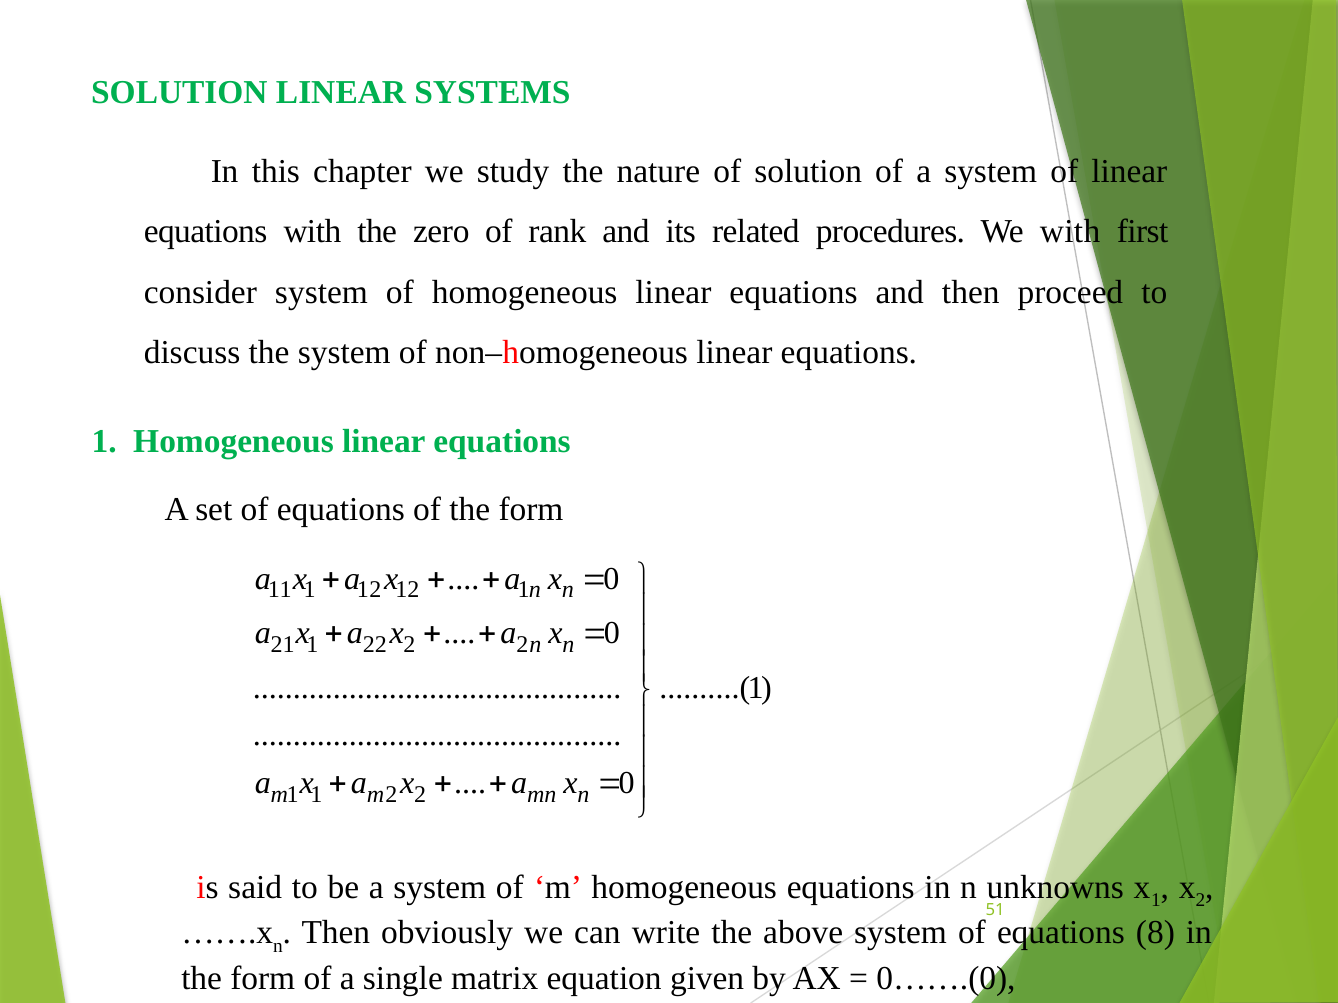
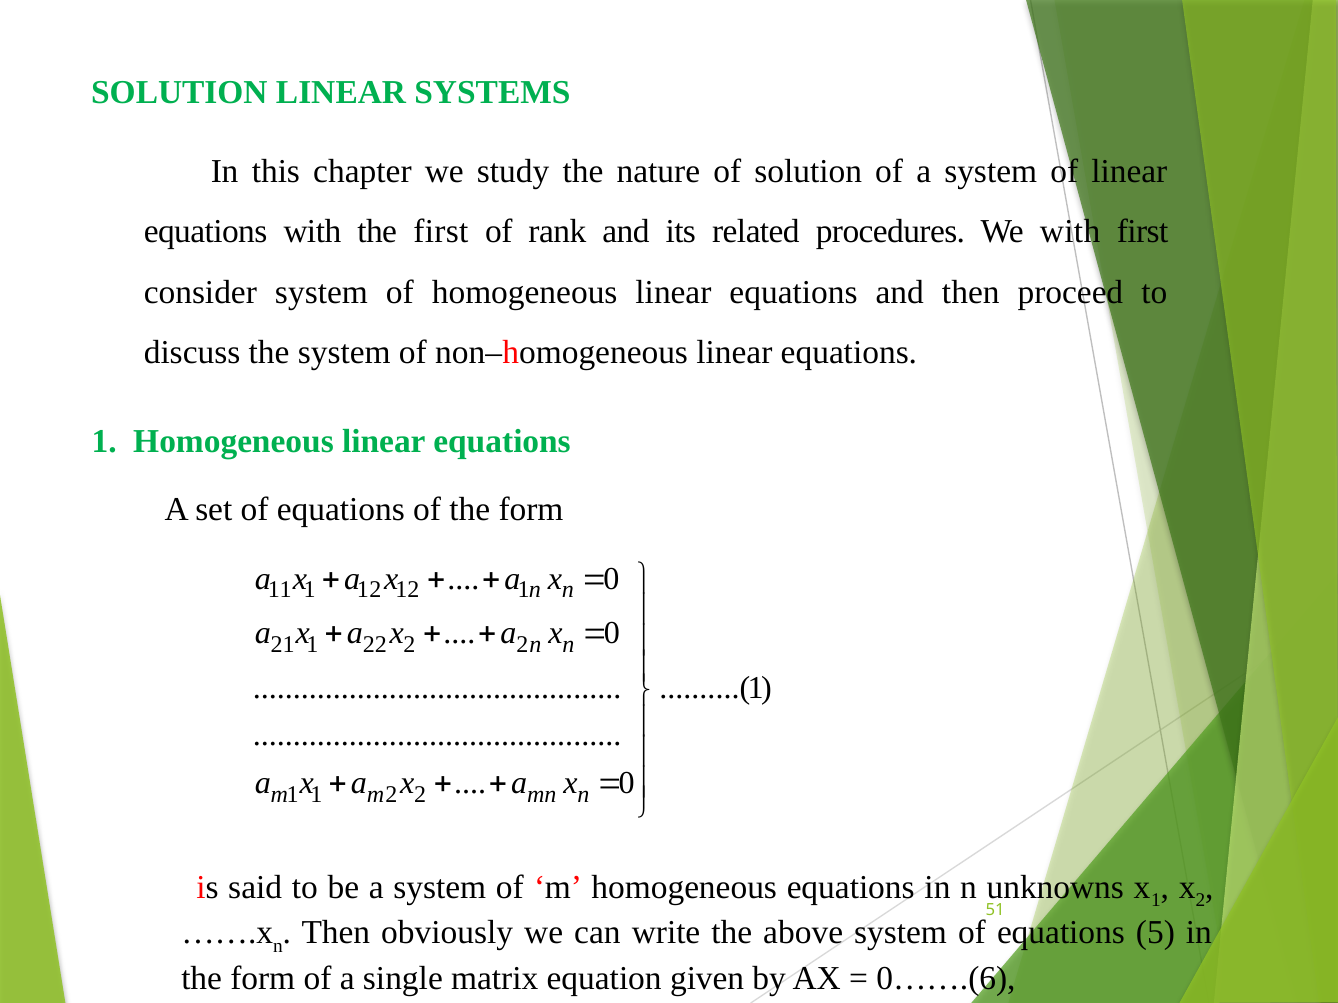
the zero: zero -> first
8: 8 -> 5
0…….(0: 0…….(0 -> 0…….(6
